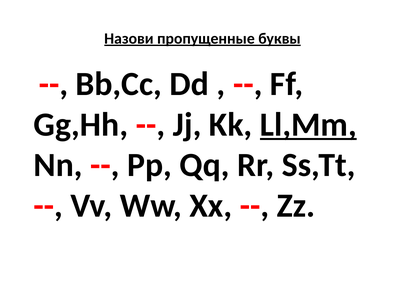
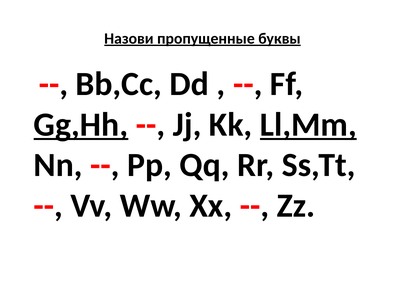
Gg,Hh underline: none -> present
